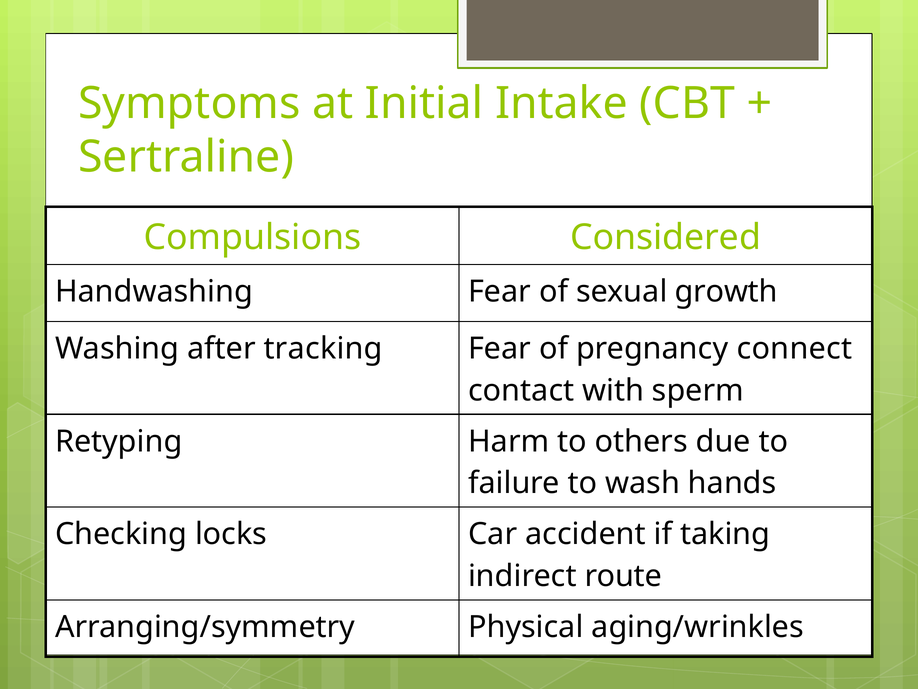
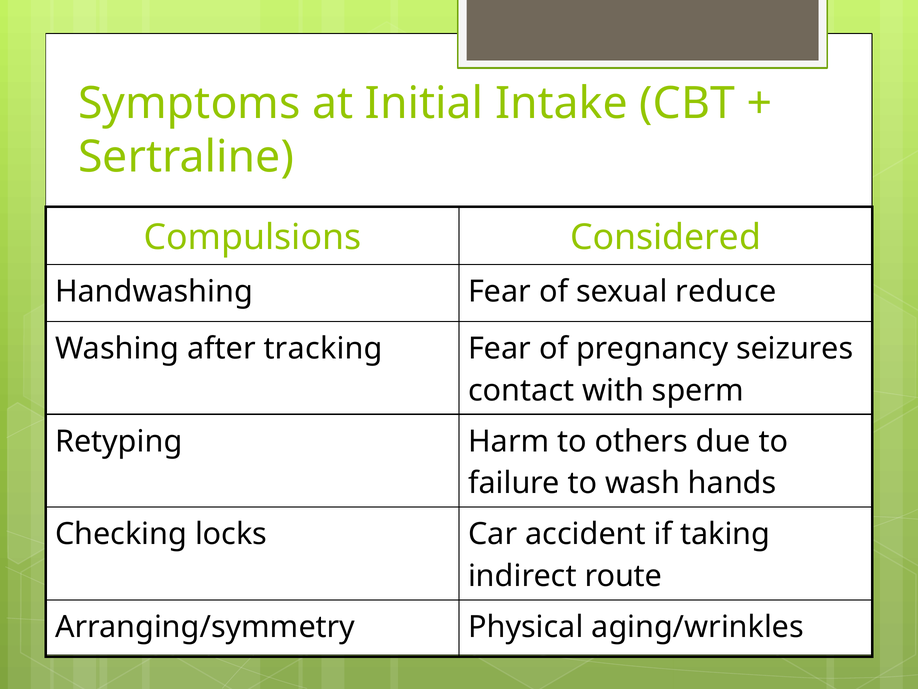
growth: growth -> reduce
connect: connect -> seizures
